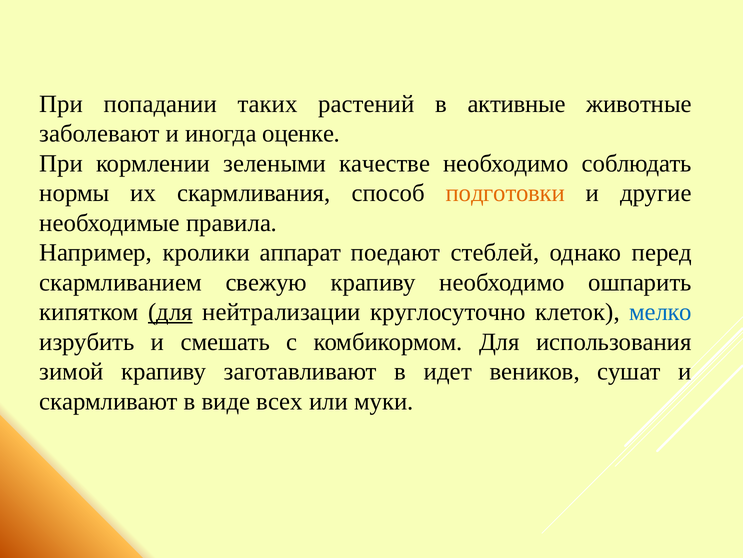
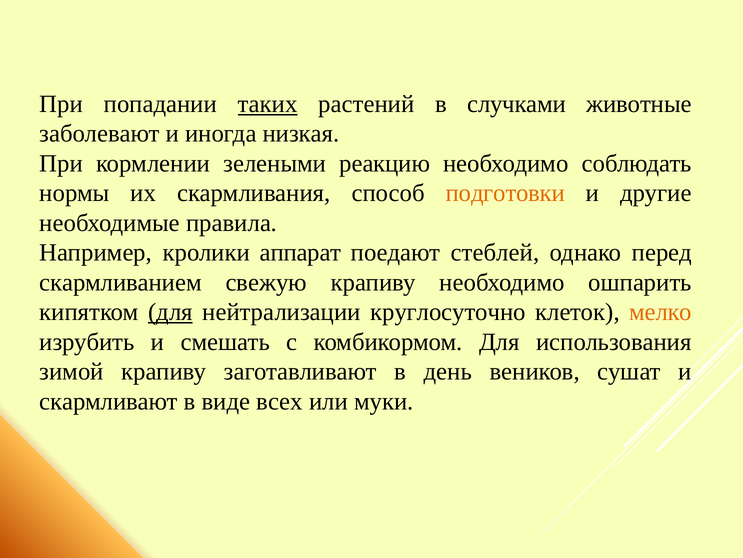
таких underline: none -> present
активные: активные -> случками
оценке: оценке -> низкая
качестве: качестве -> реакцию
мелко colour: blue -> orange
идет: идет -> день
